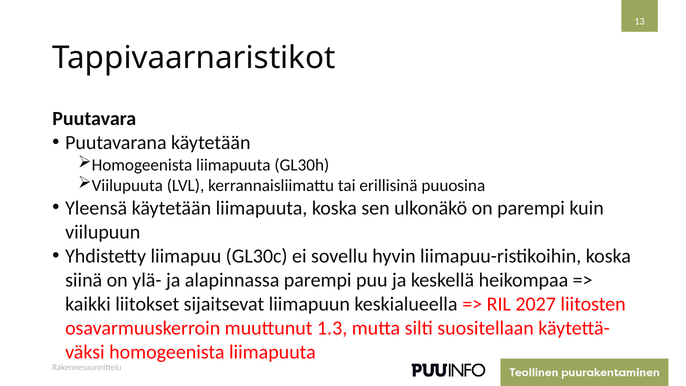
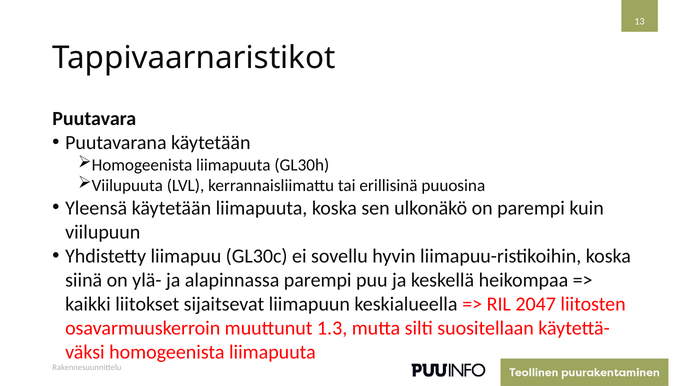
2027: 2027 -> 2047
